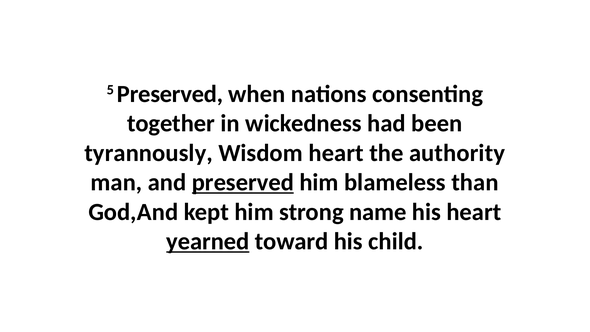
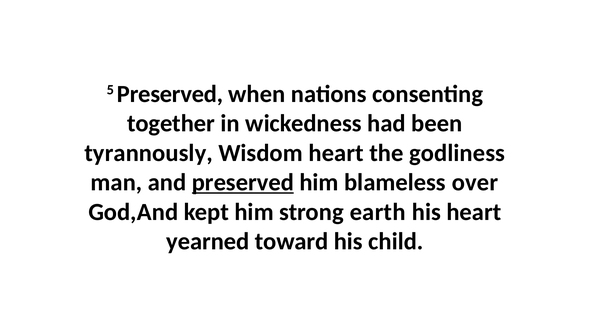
authority: authority -> godliness
than: than -> over
name: name -> earth
yearned underline: present -> none
